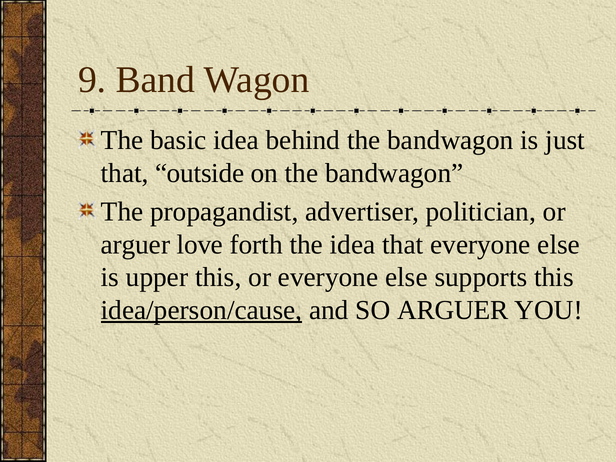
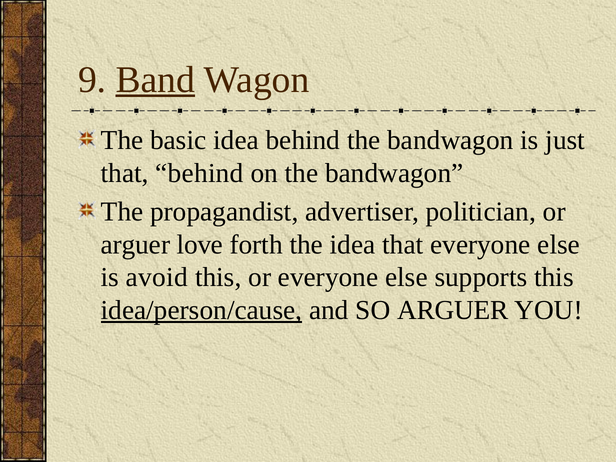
Band underline: none -> present
that outside: outside -> behind
upper: upper -> avoid
